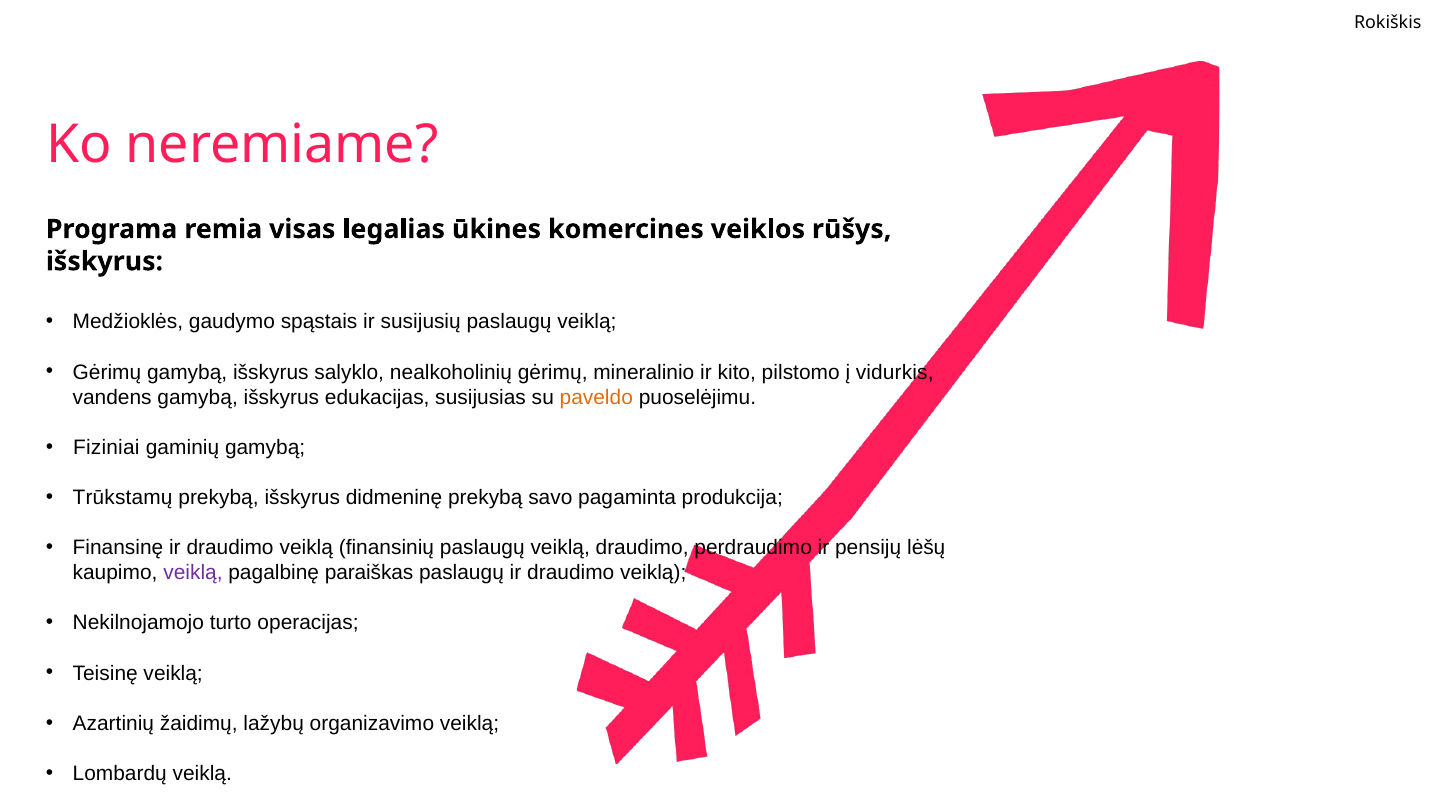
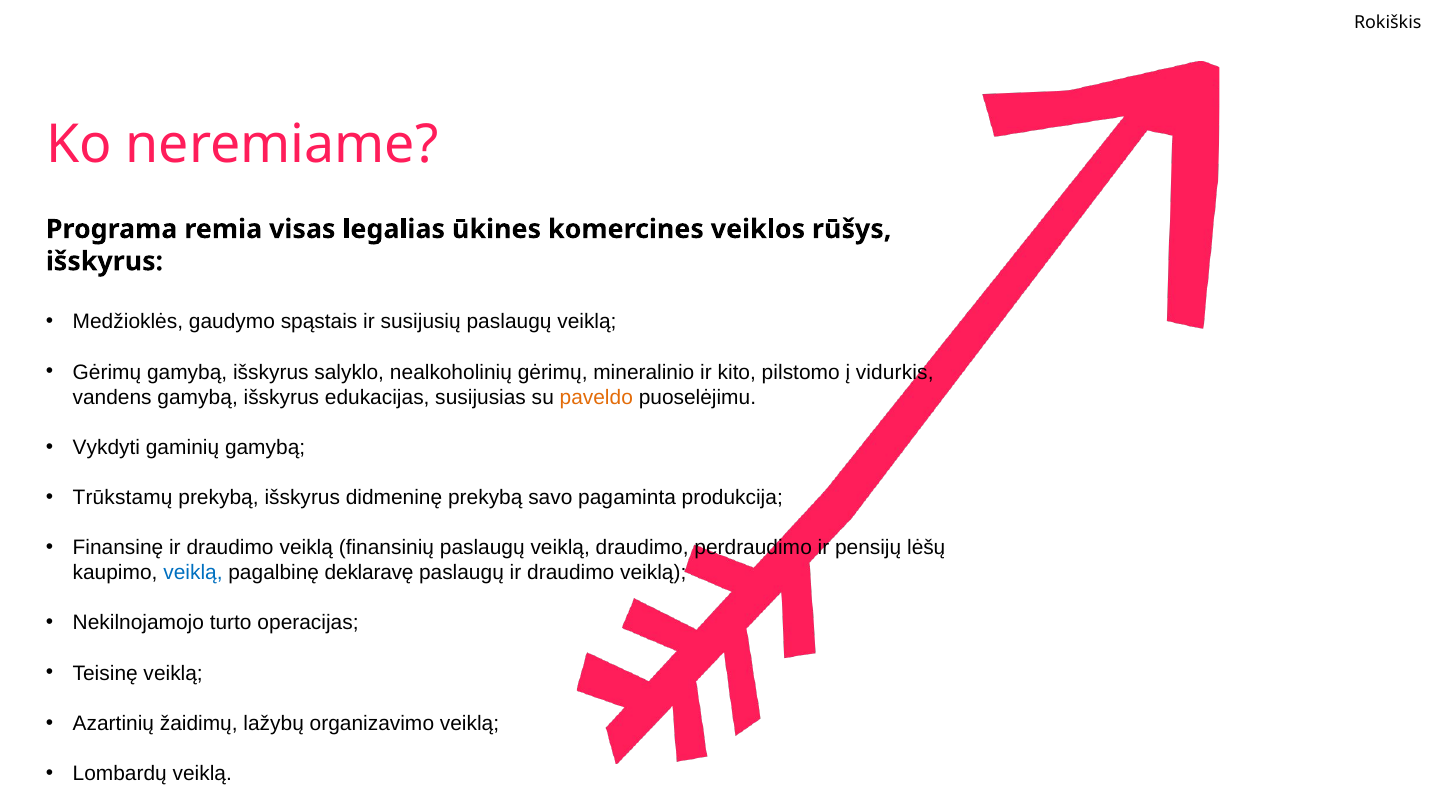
Fiziniai: Fiziniai -> Vykdyti
veiklą at (193, 572) colour: purple -> blue
paraiškas: paraiškas -> deklaravę
